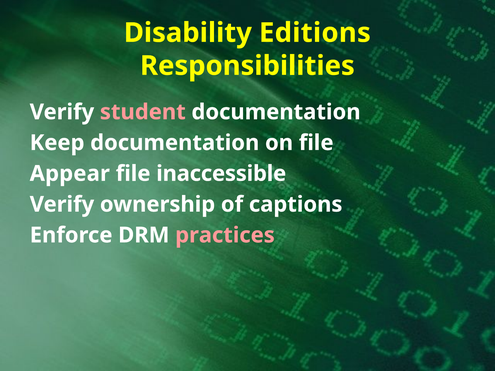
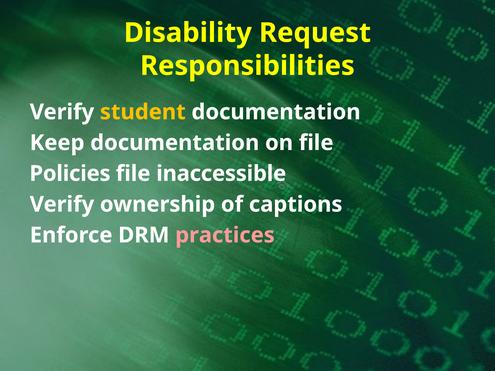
Editions: Editions -> Request
student colour: pink -> yellow
Appear: Appear -> Policies
